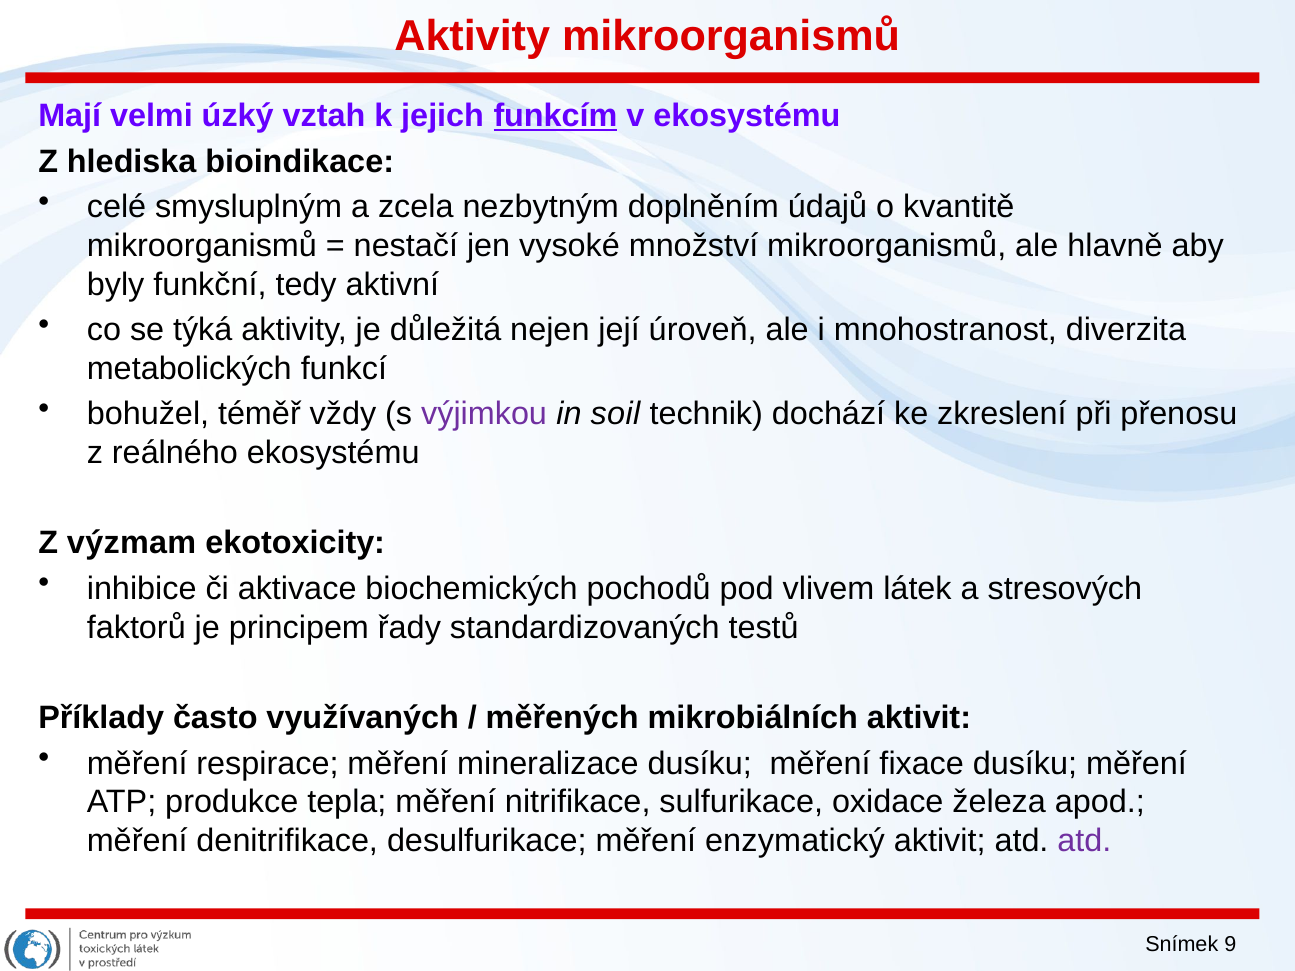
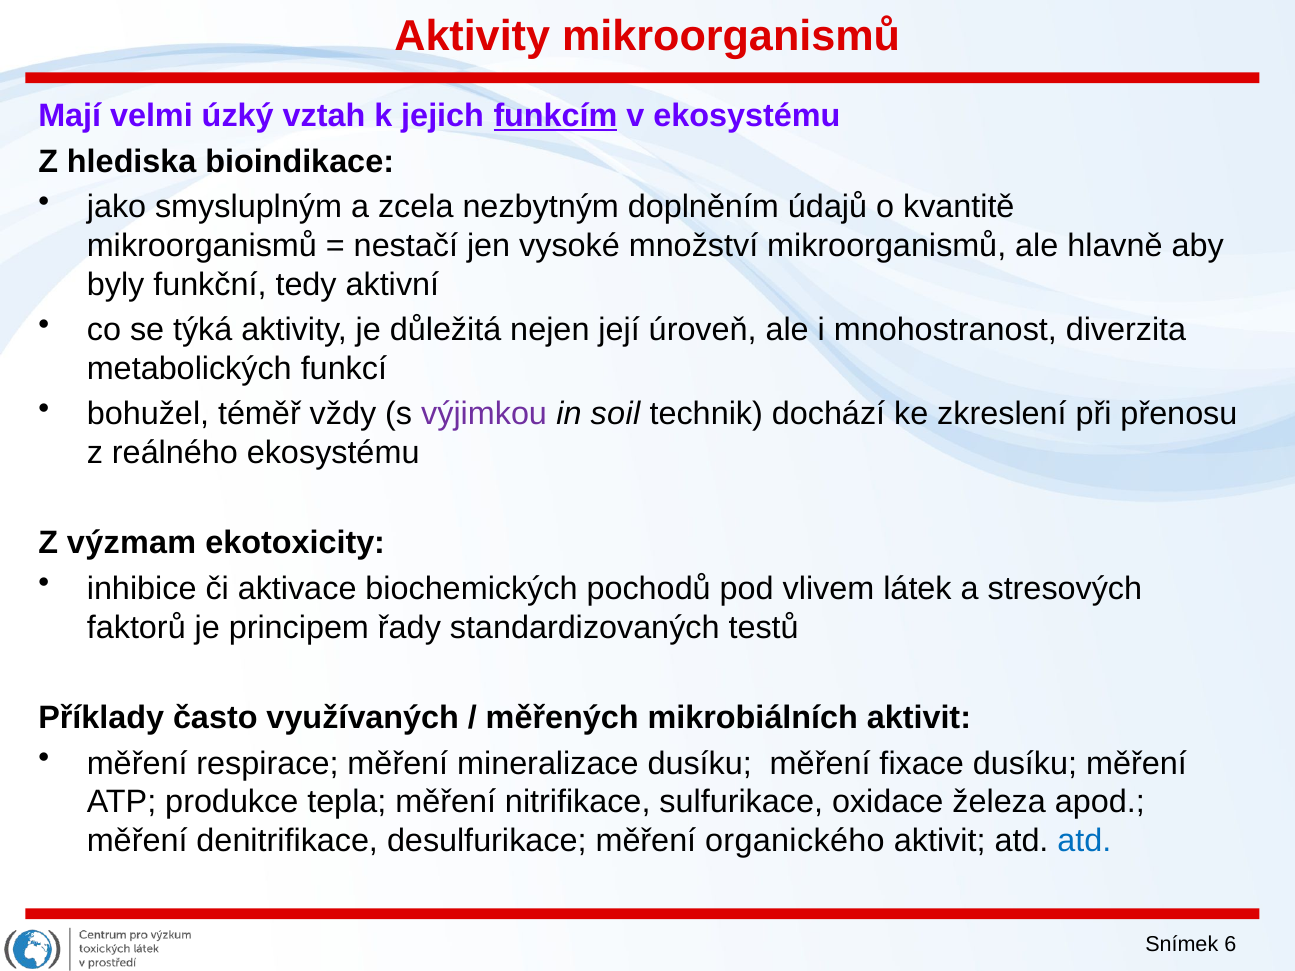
celé: celé -> jako
enzymatický: enzymatický -> organického
atd at (1084, 841) colour: purple -> blue
9: 9 -> 6
